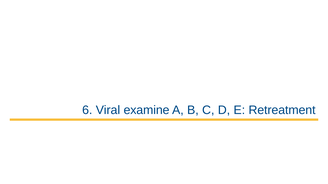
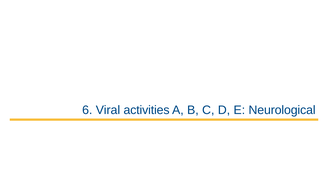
examine: examine -> activities
Retreatment: Retreatment -> Neurological
